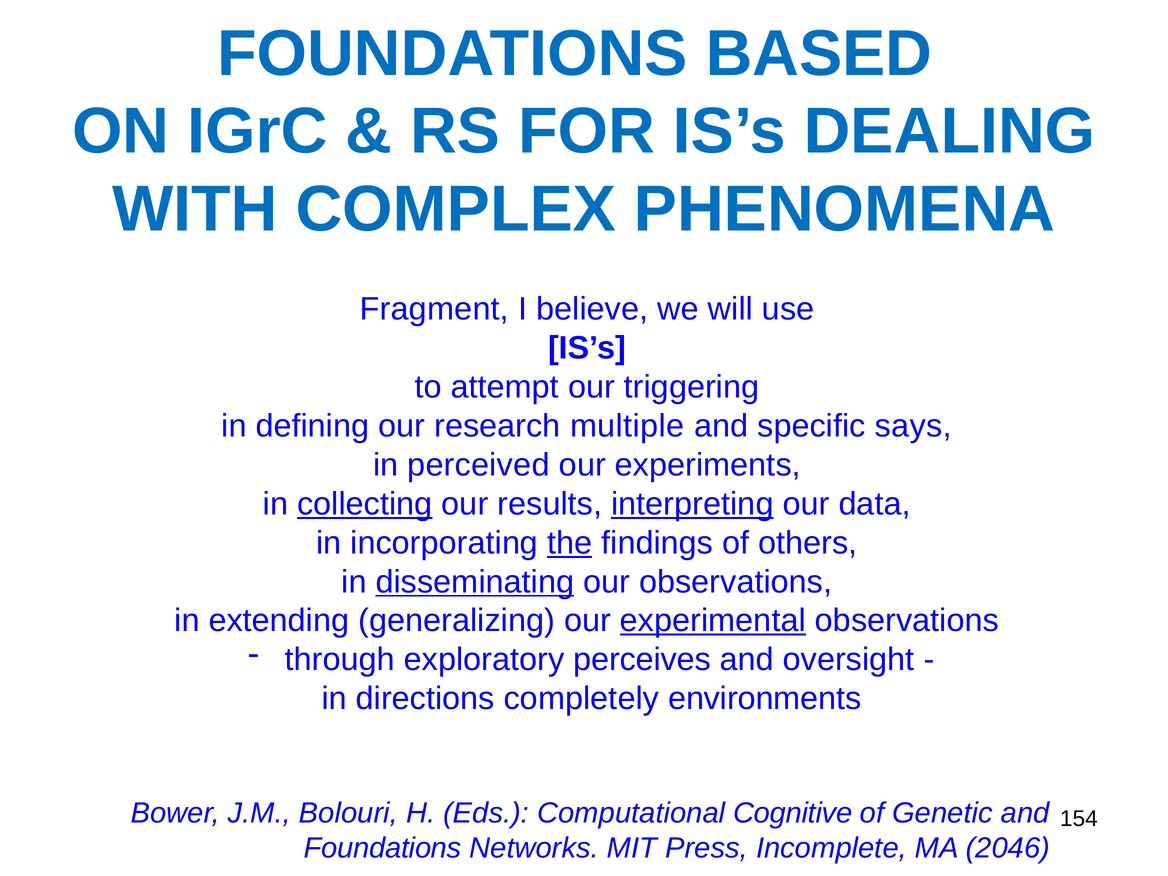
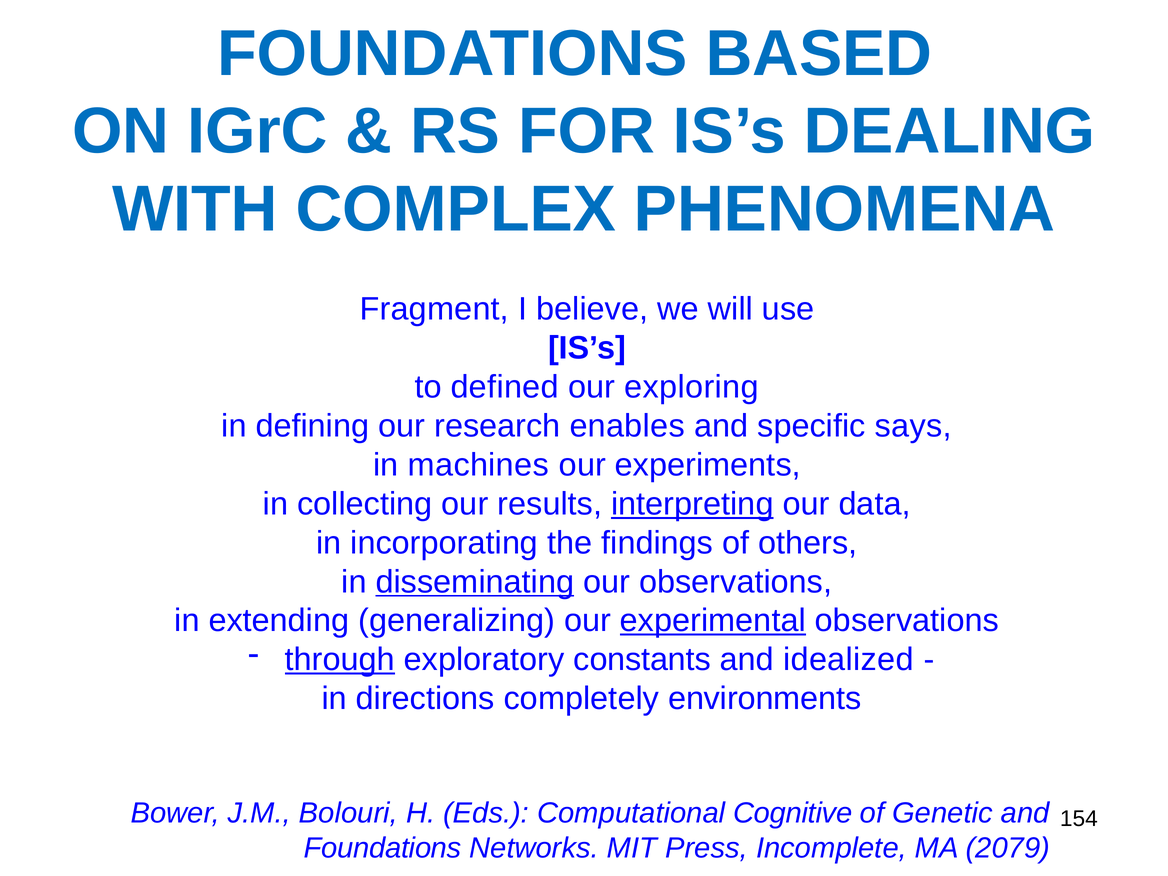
attempt: attempt -> defined
triggering: triggering -> exploring
multiple: multiple -> enables
perceived: perceived -> machines
collecting underline: present -> none
the underline: present -> none
through underline: none -> present
perceives: perceives -> constants
oversight: oversight -> idealized
2046: 2046 -> 2079
